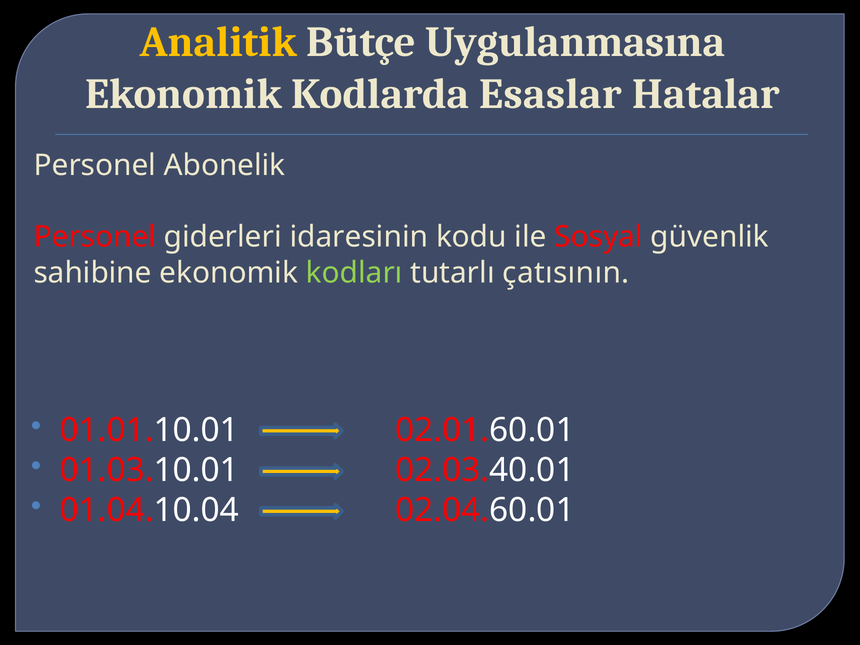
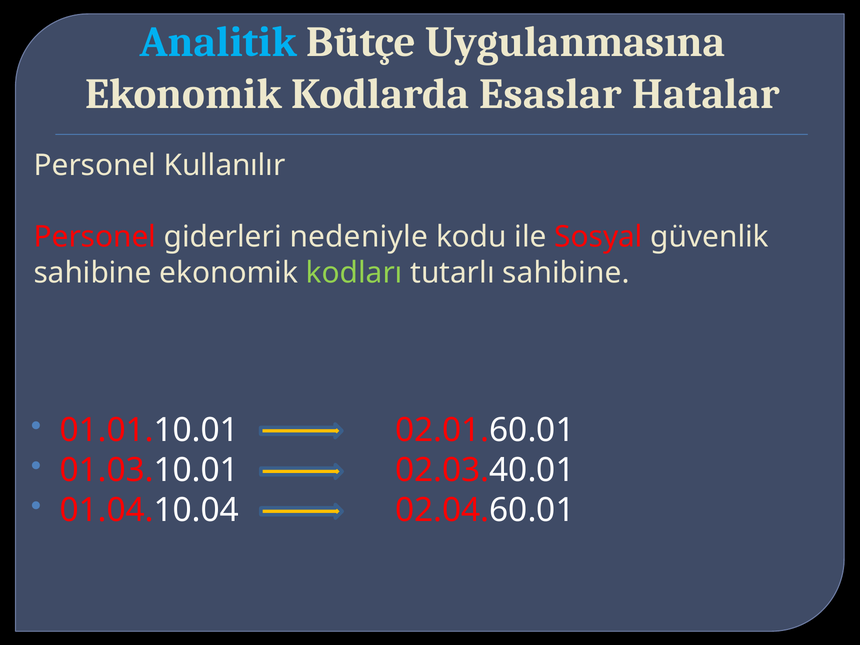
Analitik colour: yellow -> light blue
Abonelik: Abonelik -> Kullanılır
idaresinin: idaresinin -> nedeniyle
tutarlı çatısının: çatısının -> sahibine
